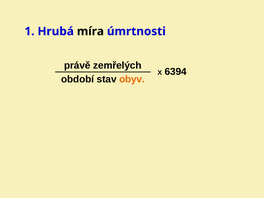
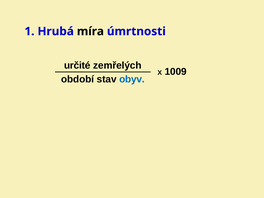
právě: právě -> určité
6394: 6394 -> 1009
obyv colour: orange -> blue
